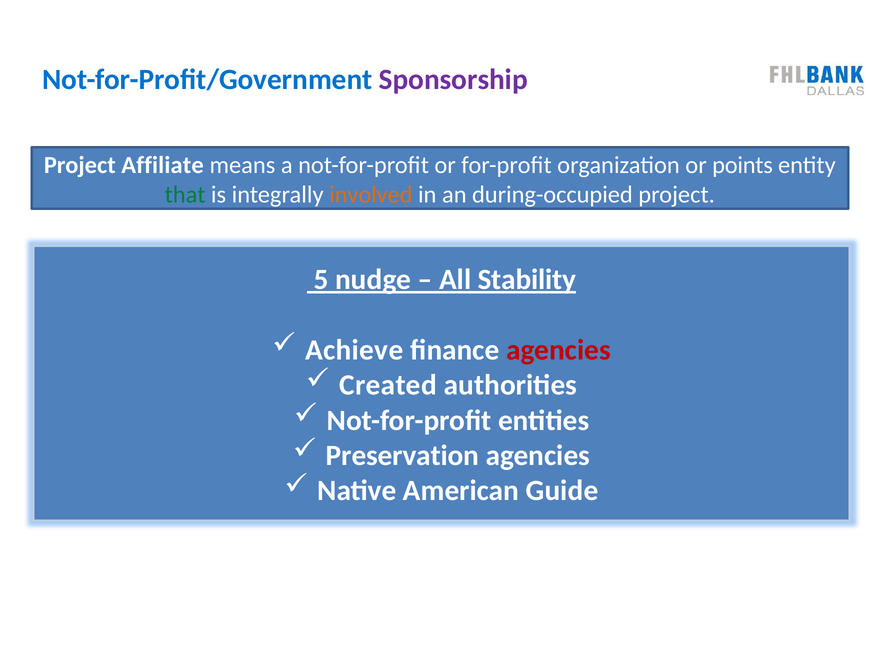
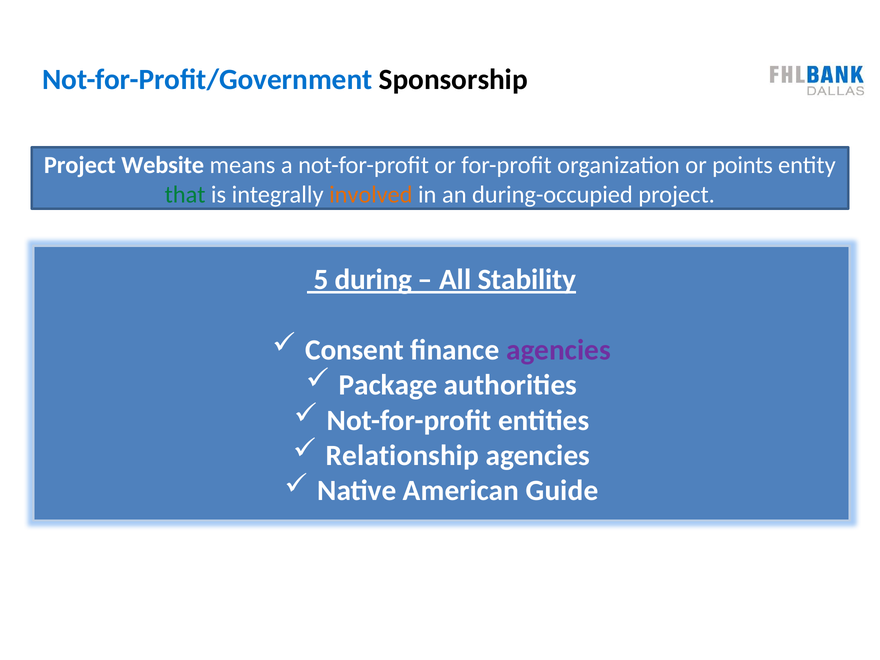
Sponsorship colour: purple -> black
Affiliate: Affiliate -> Website
nudge: nudge -> during
Achieve: Achieve -> Consent
agencies at (558, 350) colour: red -> purple
Created: Created -> Package
Preservation: Preservation -> Relationship
